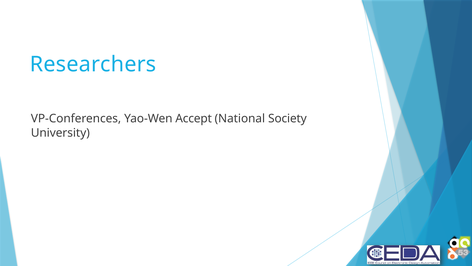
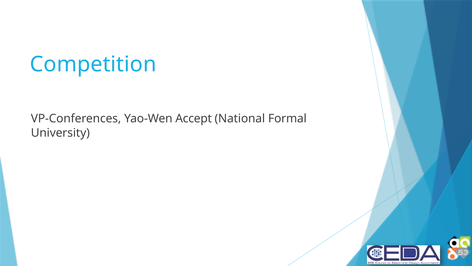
Researchers: Researchers -> Competition
Society: Society -> Formal
